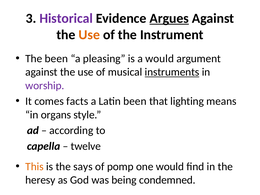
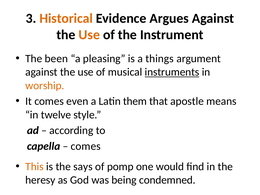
Historical colour: purple -> orange
Argues underline: present -> none
a would: would -> things
worship colour: purple -> orange
facts: facts -> even
Latin been: been -> them
lighting: lighting -> apostle
organs: organs -> twelve
twelve at (86, 146): twelve -> comes
